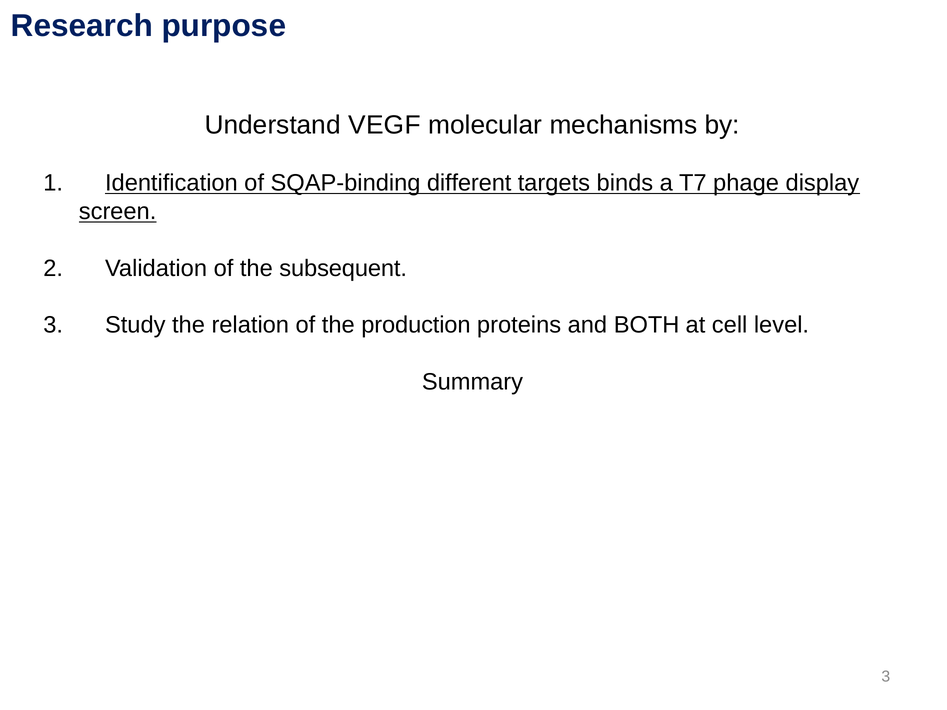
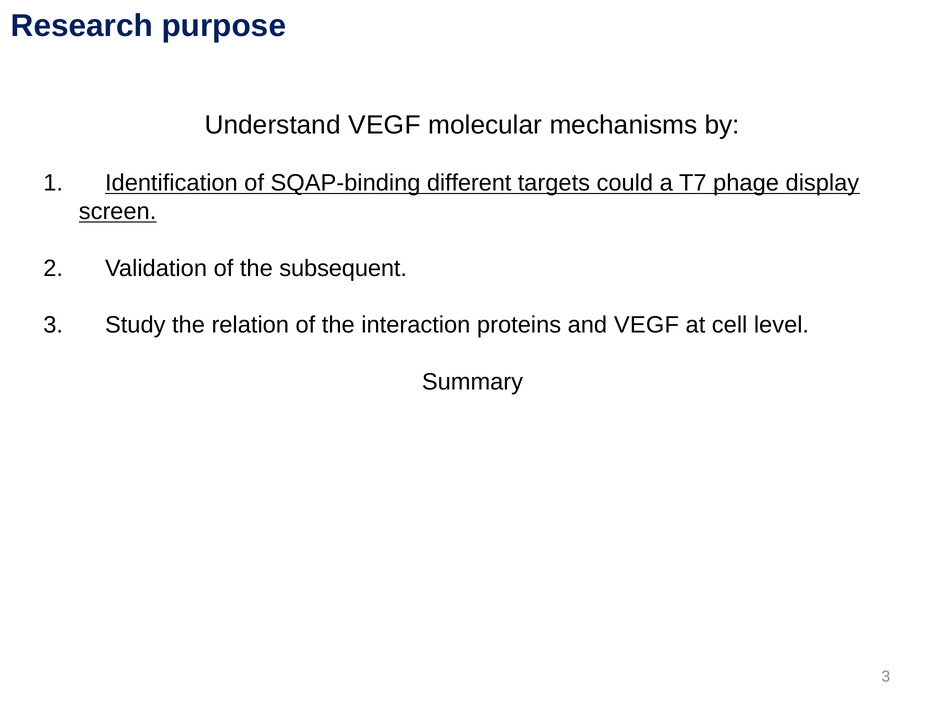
binds: binds -> could
production: production -> interaction
and BOTH: BOTH -> VEGF
